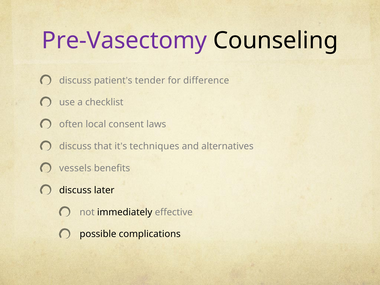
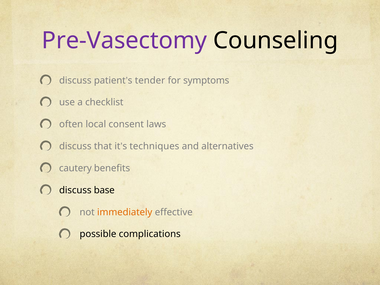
difference: difference -> symptoms
vessels: vessels -> cautery
later: later -> base
immediately colour: black -> orange
